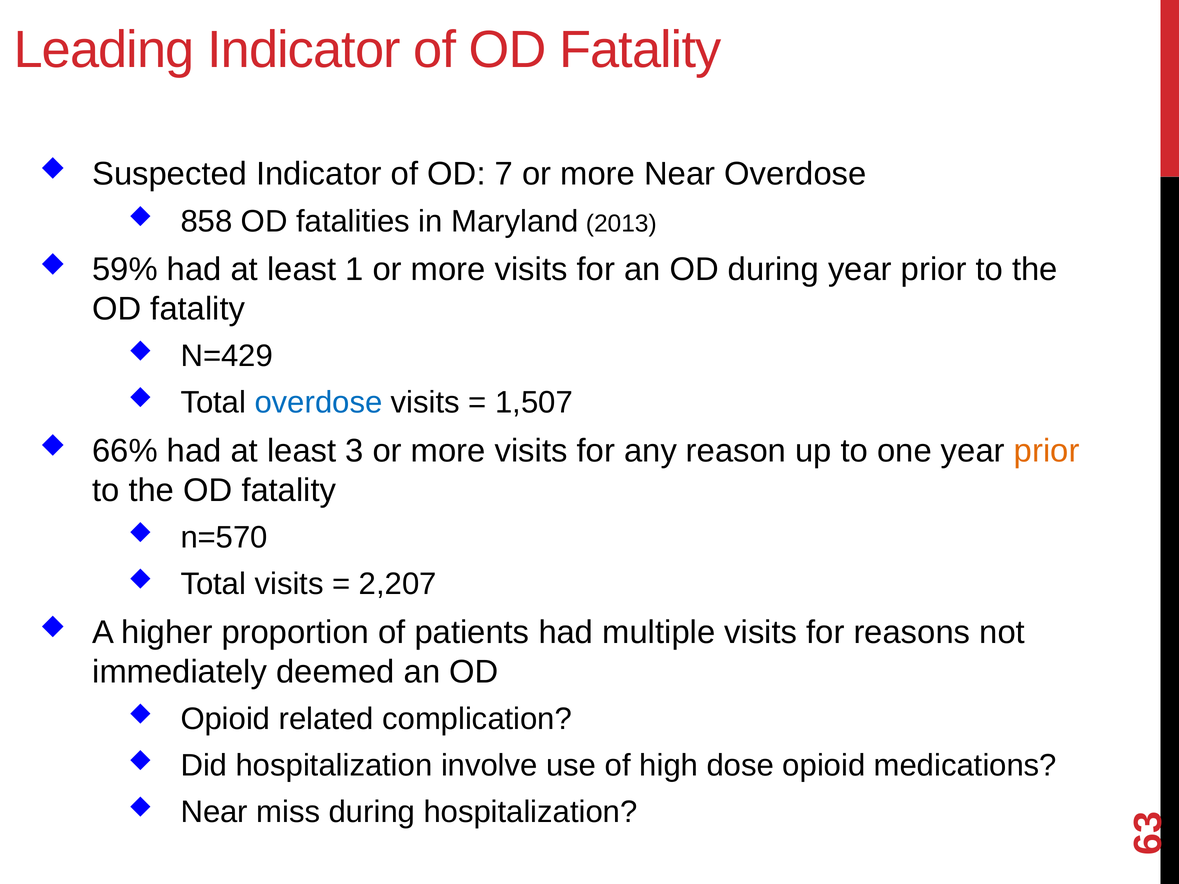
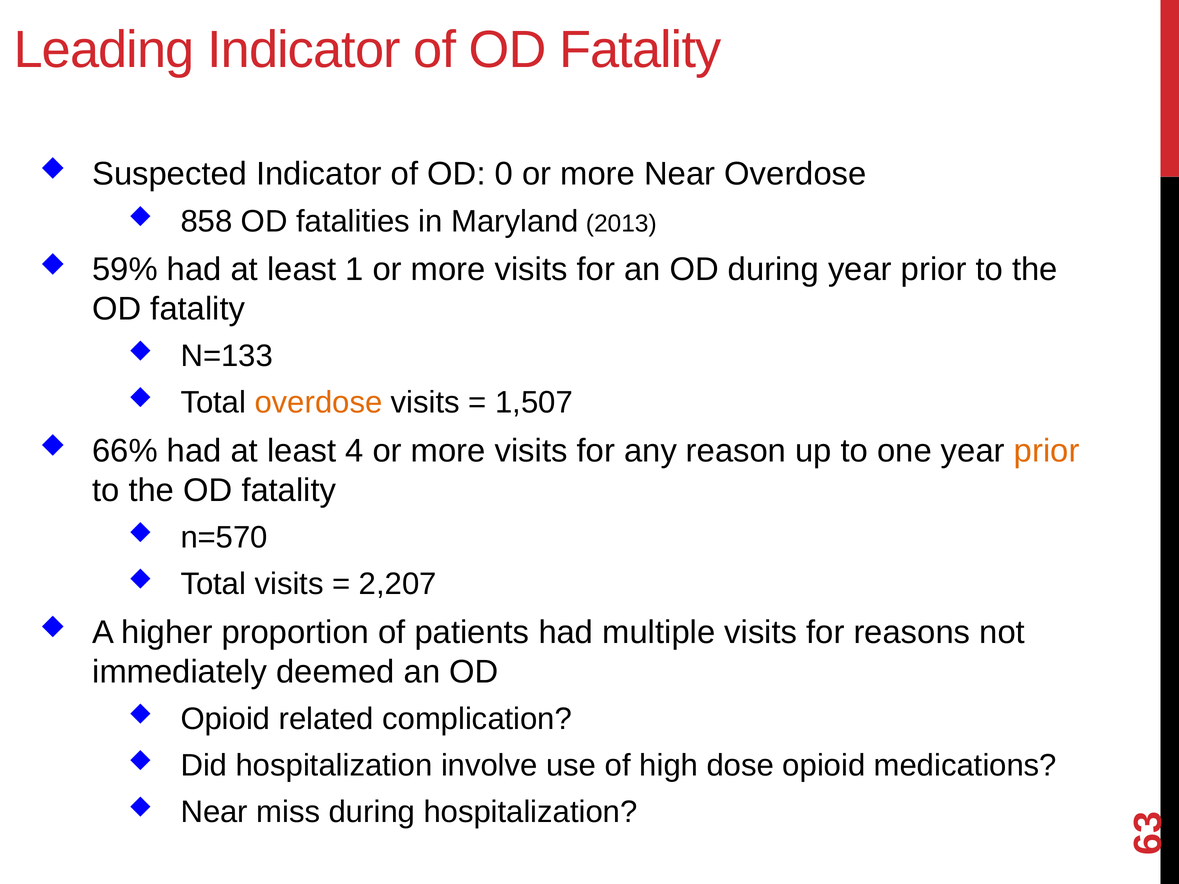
7: 7 -> 0
N=429: N=429 -> N=133
overdose at (318, 403) colour: blue -> orange
least 3: 3 -> 4
